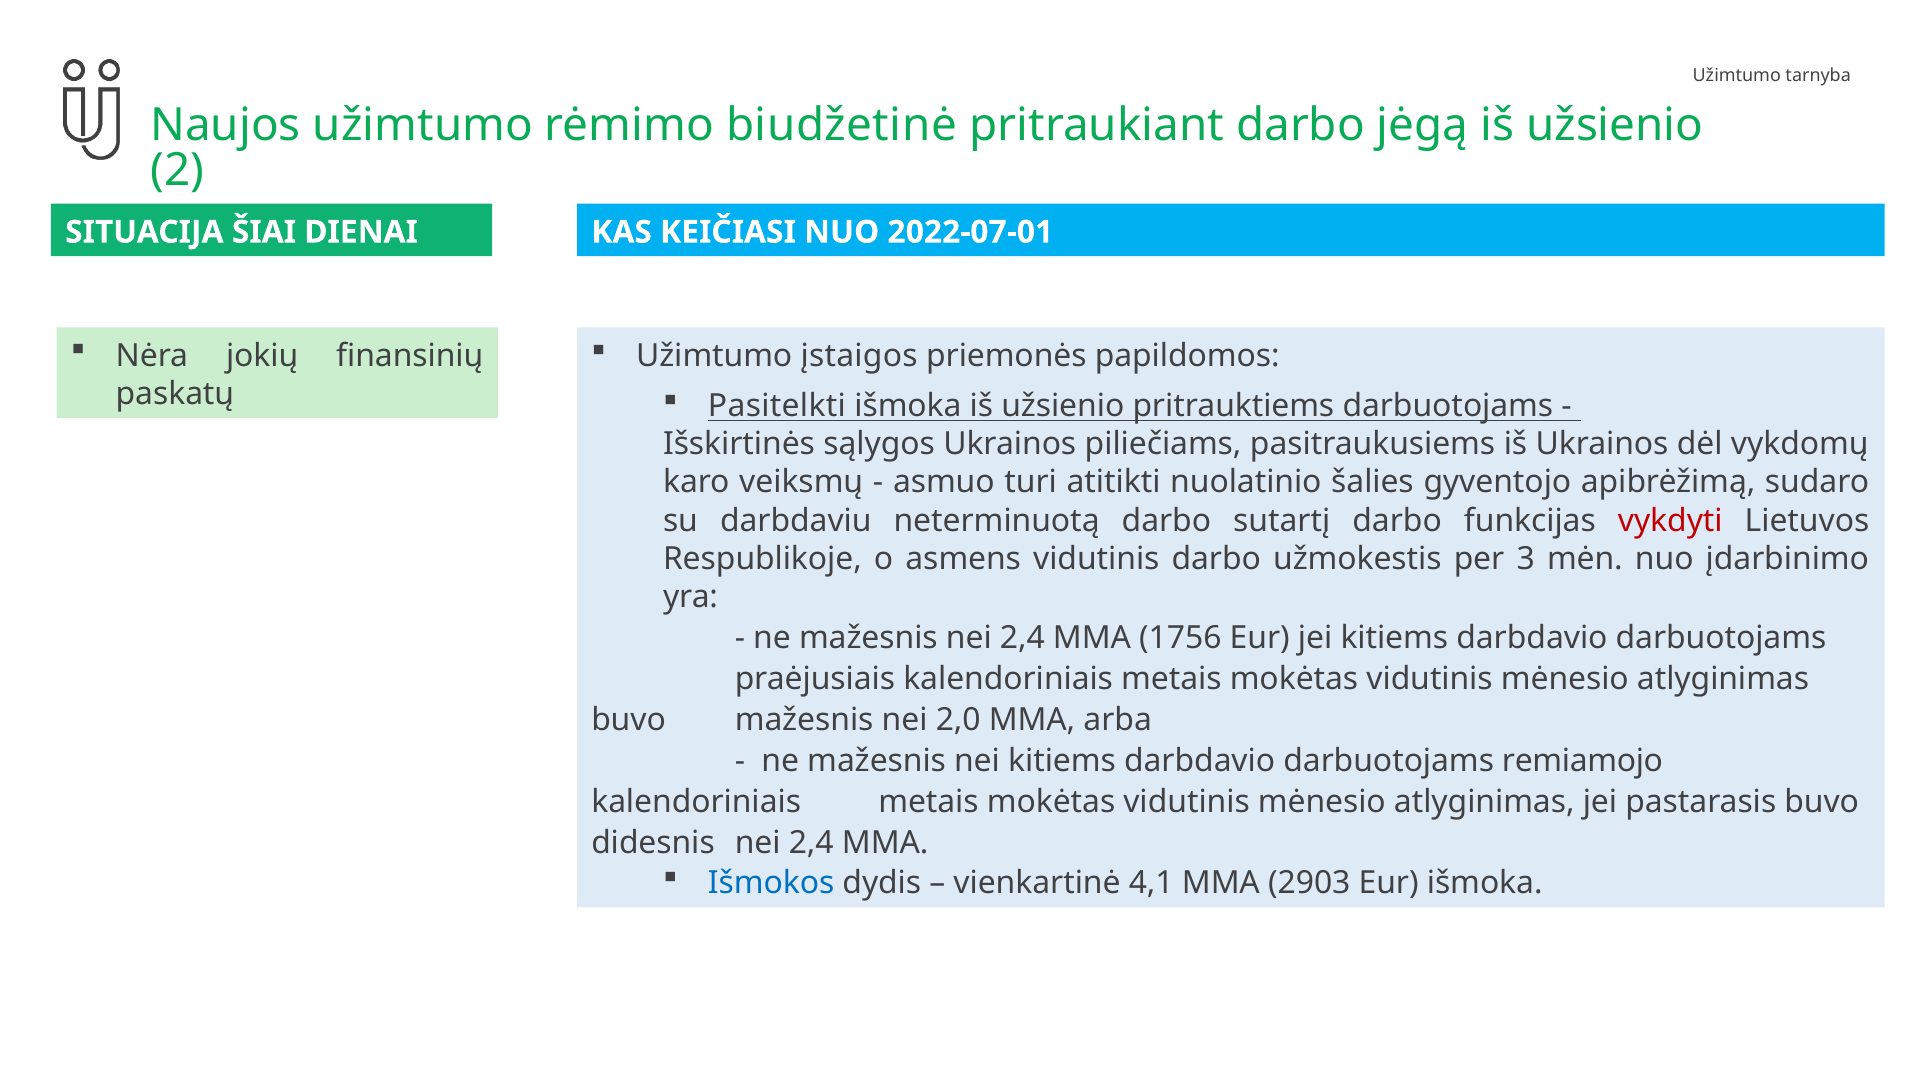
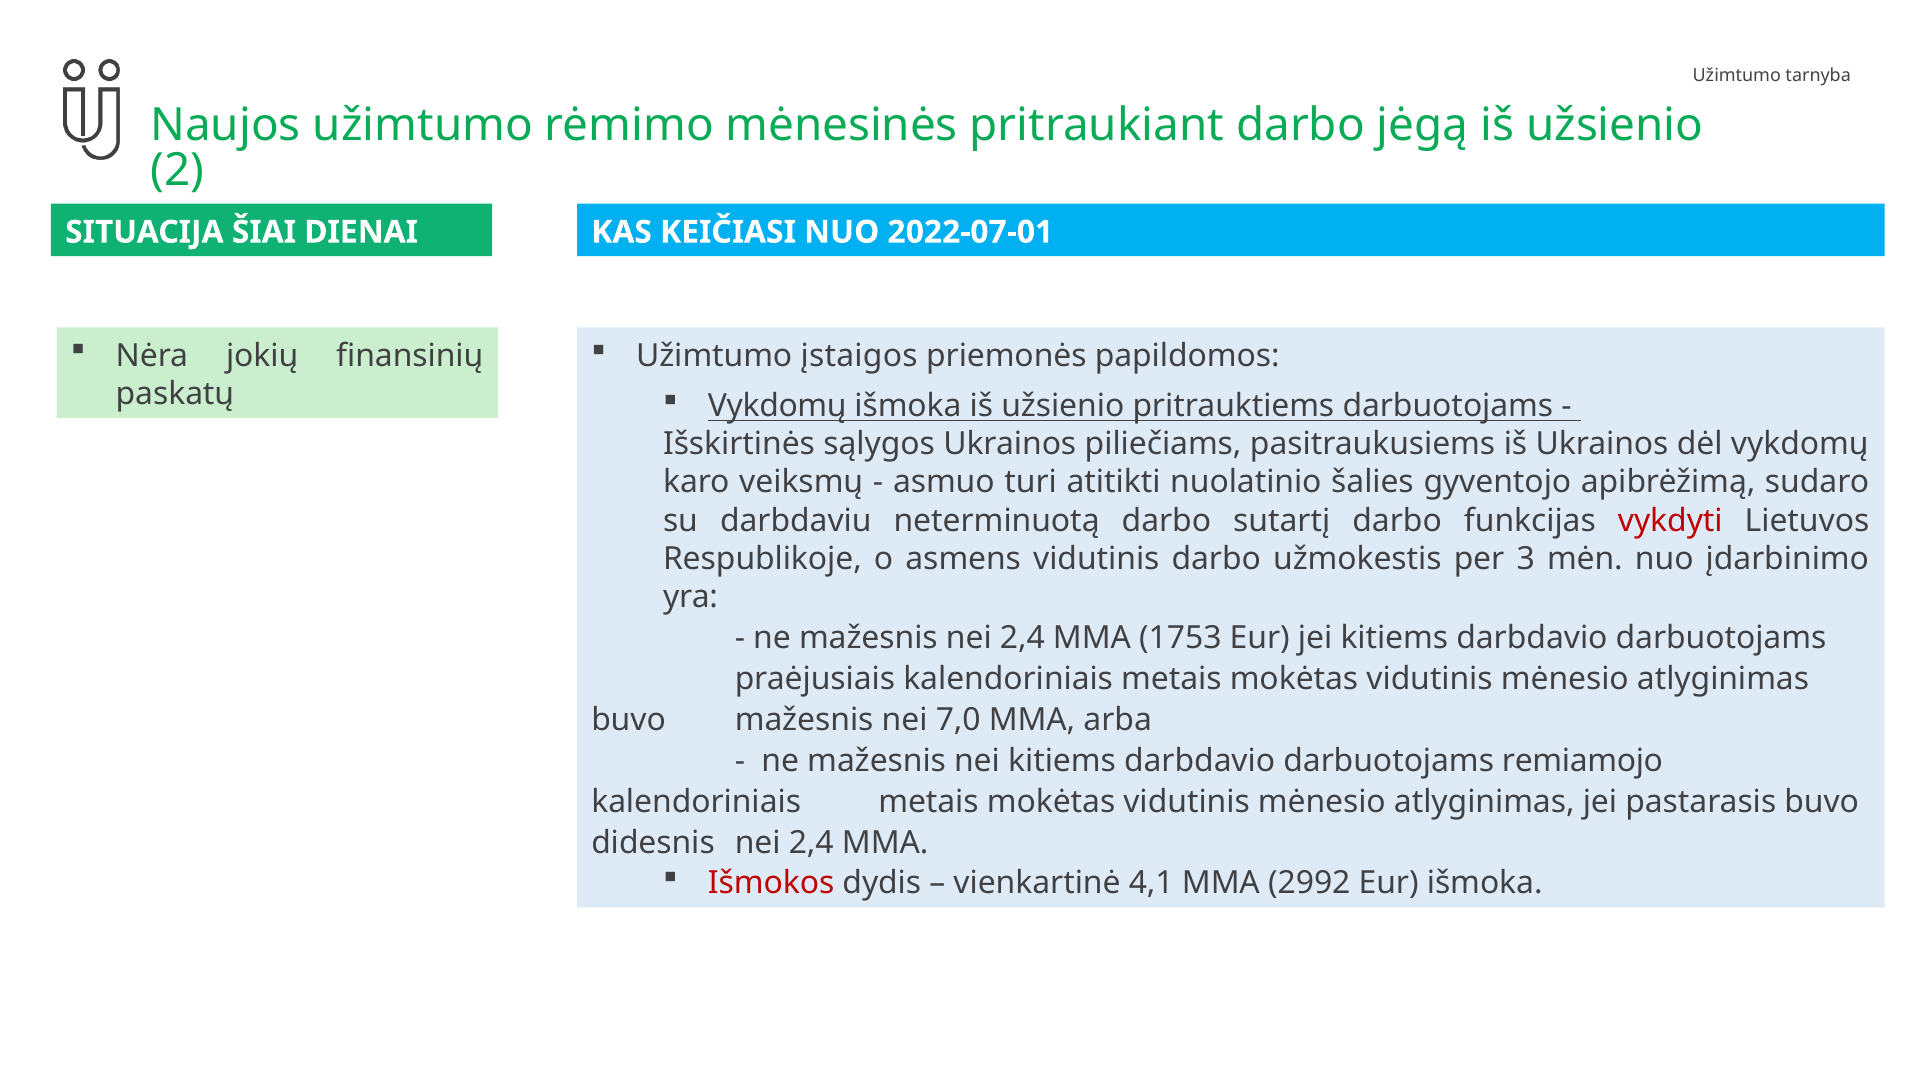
biudžetinė: biudžetinė -> mėnesinės
Pasitelkti at (777, 406): Pasitelkti -> Vykdomų
1756: 1756 -> 1753
2,0: 2,0 -> 7,0
Išmokos colour: blue -> red
2903: 2903 -> 2992
